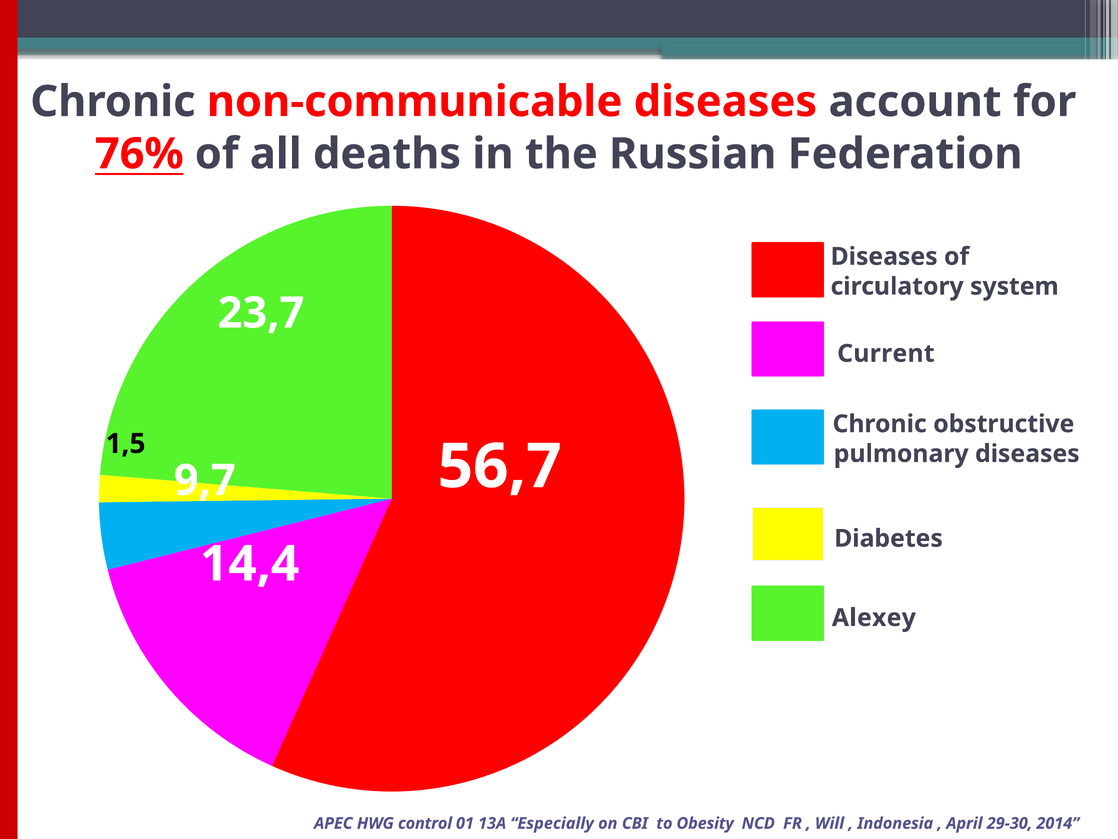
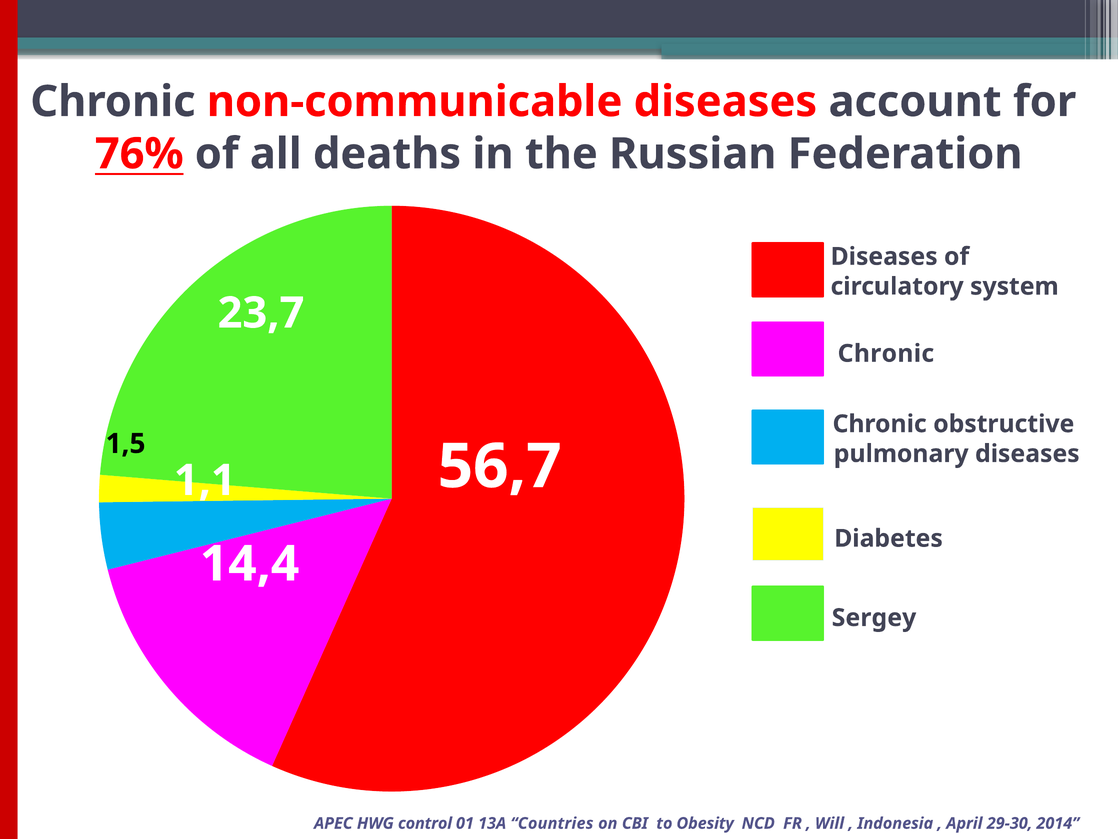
Current at (886, 353): Current -> Chronic
9,7: 9,7 -> 1,1
Alexey: Alexey -> Sergey
Especially: Especially -> Countries
